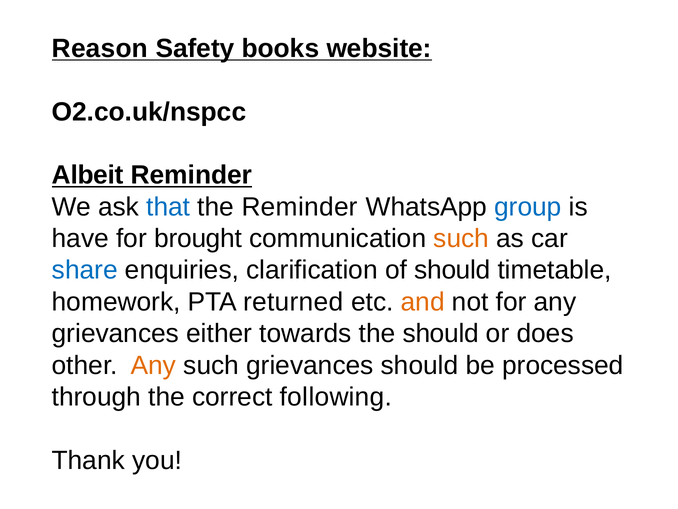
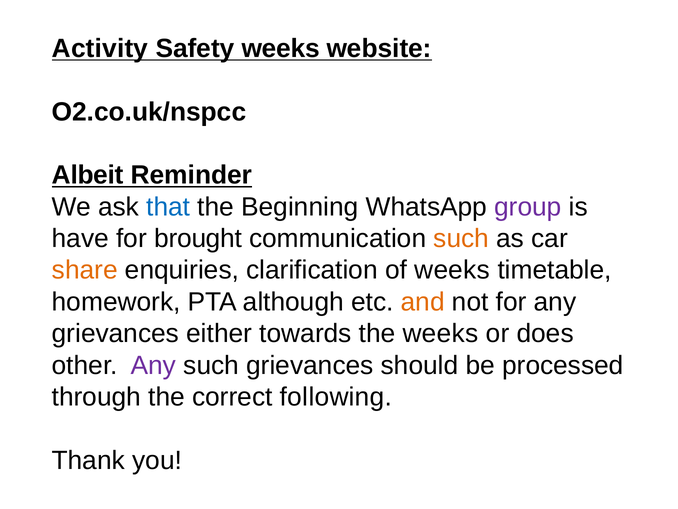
Reason: Reason -> Activity
Safety books: books -> weeks
the Reminder: Reminder -> Beginning
group colour: blue -> purple
share colour: blue -> orange
of should: should -> weeks
returned: returned -> although
the should: should -> weeks
Any at (153, 365) colour: orange -> purple
